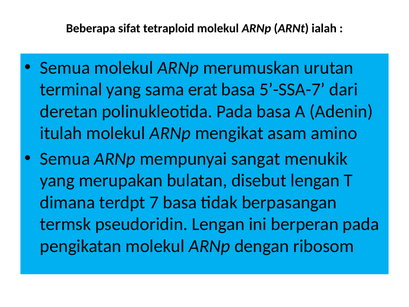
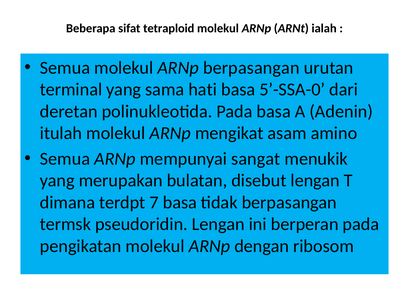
ARNp merumuskan: merumuskan -> berpasangan
erat: erat -> hati
5’-SSA-7: 5’-SSA-7 -> 5’-SSA-0
